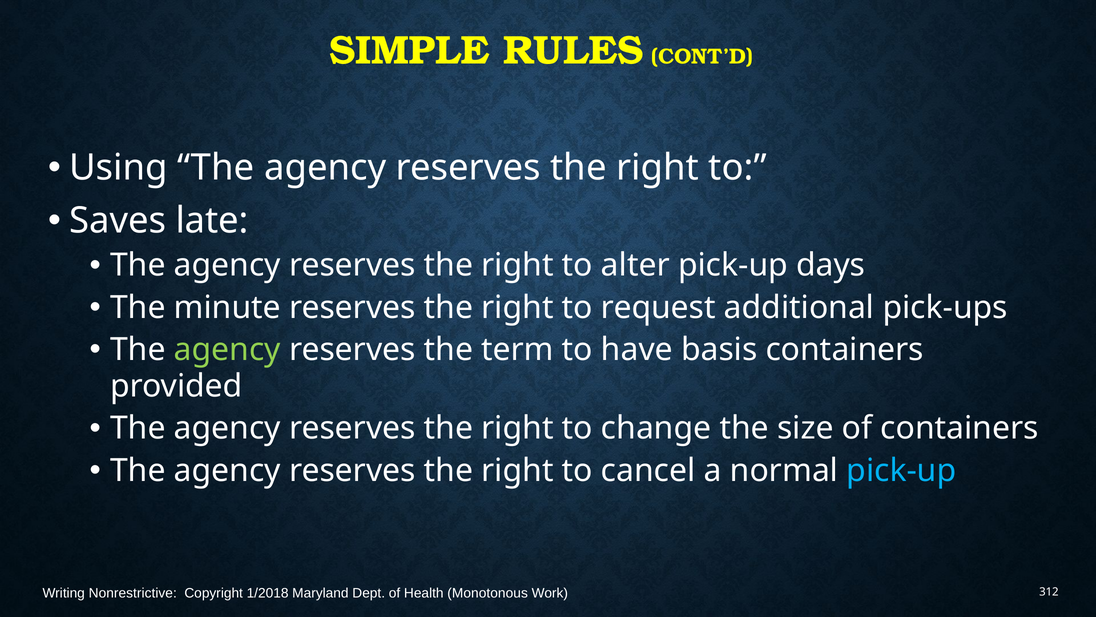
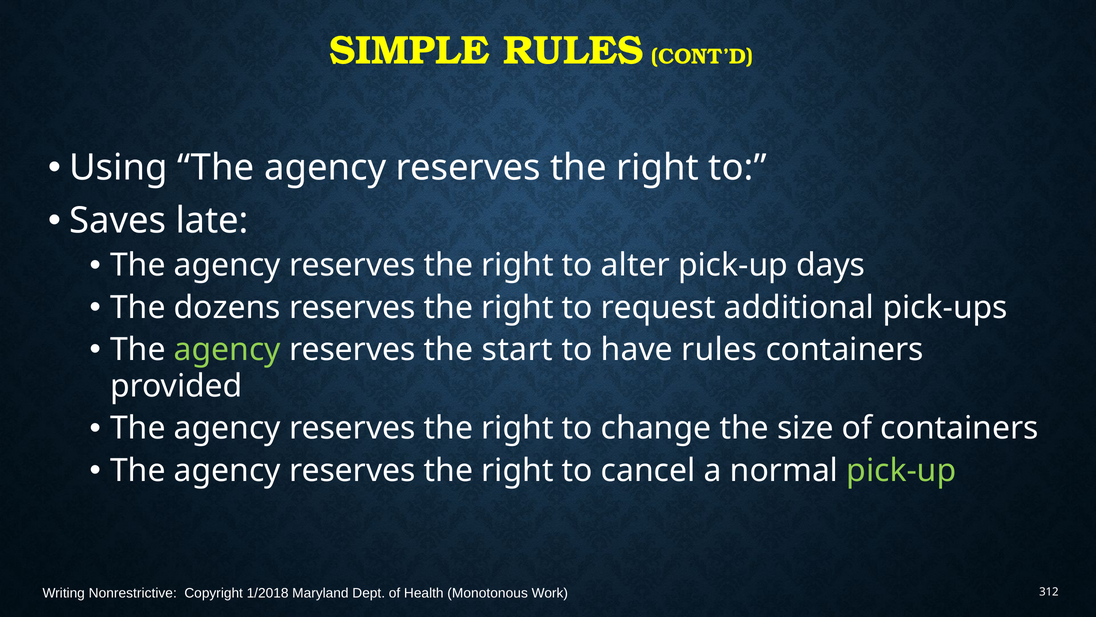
minute: minute -> dozens
term: term -> start
have basis: basis -> rules
pick-up at (901, 470) colour: light blue -> light green
